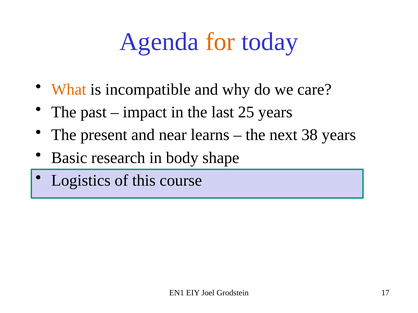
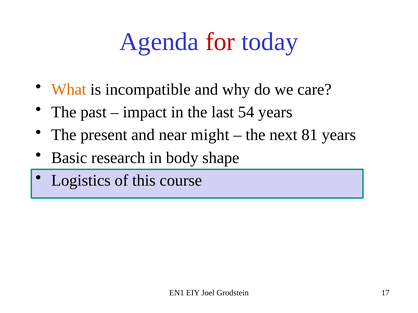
for colour: orange -> red
25: 25 -> 54
learns: learns -> might
38: 38 -> 81
